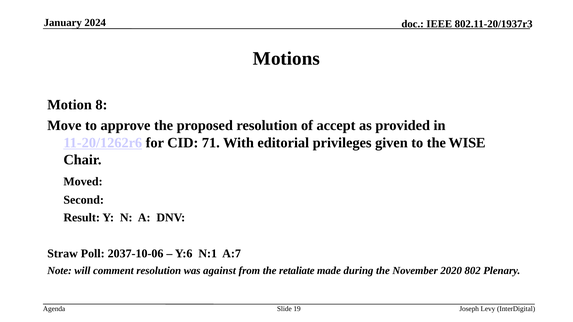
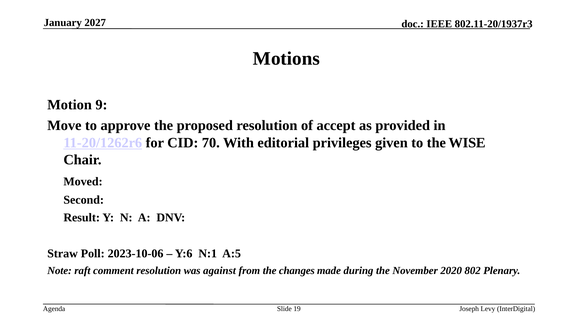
2024: 2024 -> 2027
8: 8 -> 9
71: 71 -> 70
2037-10-06: 2037-10-06 -> 2023-10-06
A:7: A:7 -> A:5
will: will -> raft
retaliate: retaliate -> changes
